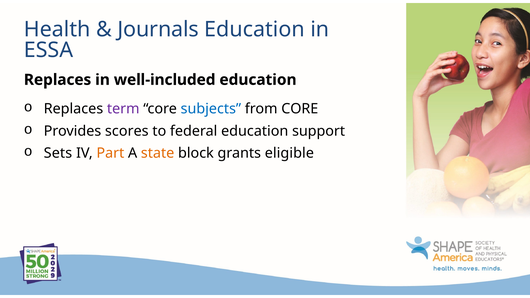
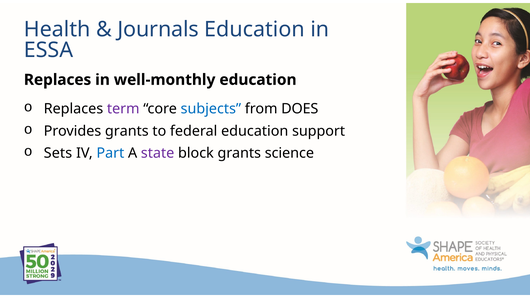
well-included: well-included -> well-monthly
from CORE: CORE -> DOES
Provides scores: scores -> grants
Part colour: orange -> blue
state colour: orange -> purple
eligible: eligible -> science
